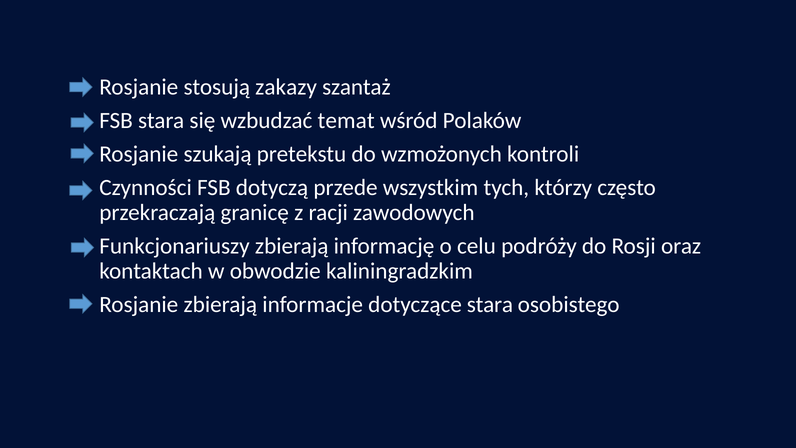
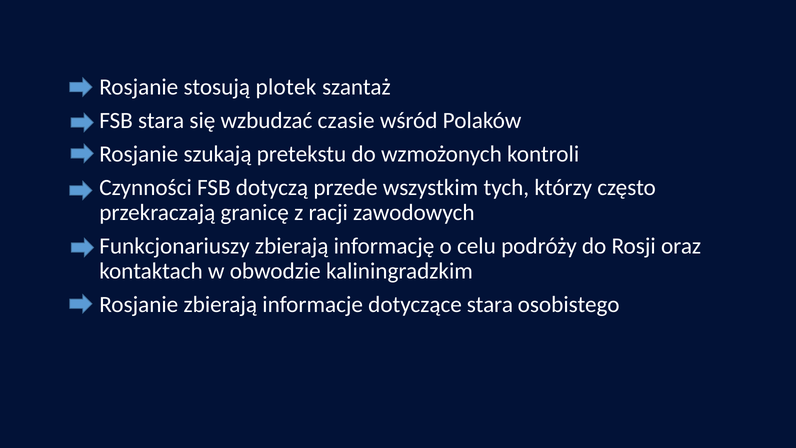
zakazy: zakazy -> plotek
temat: temat -> czasie
